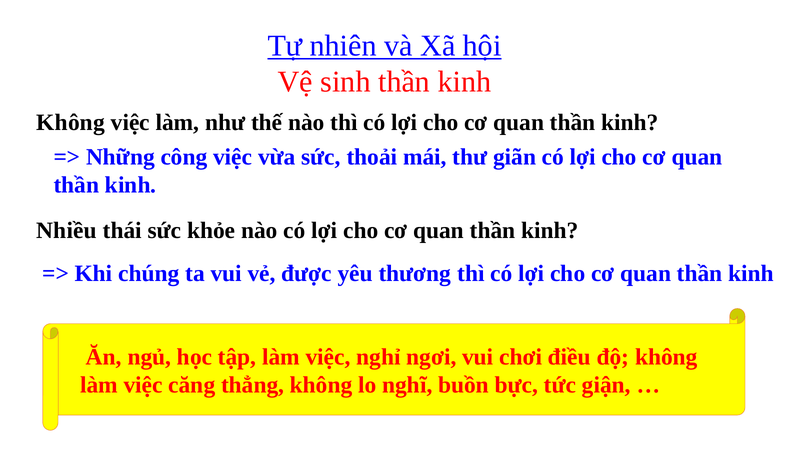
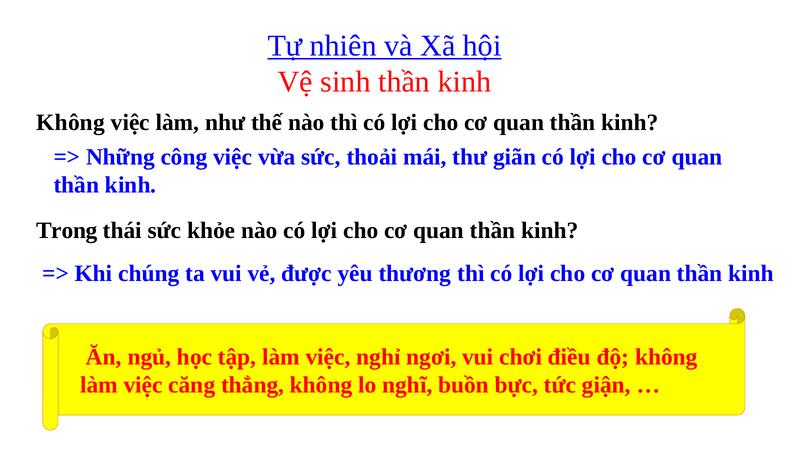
Nhiều: Nhiều -> Trong
